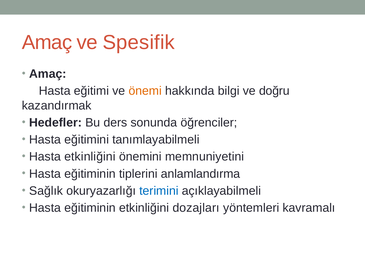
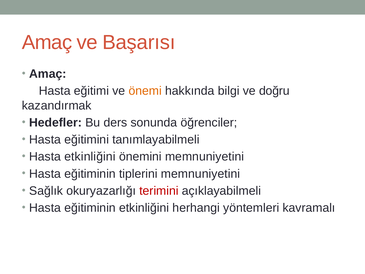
Spesifik: Spesifik -> Başarısı
tiplerini anlamlandırma: anlamlandırma -> memnuniyetini
terimini colour: blue -> red
dozajları: dozajları -> herhangi
